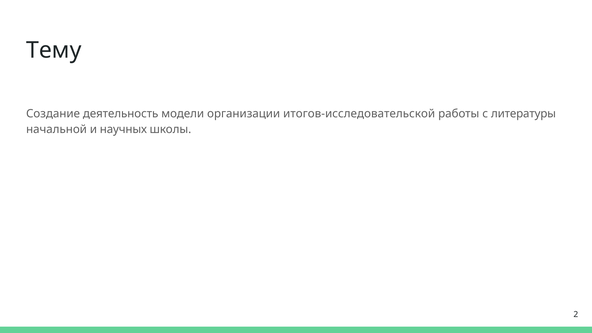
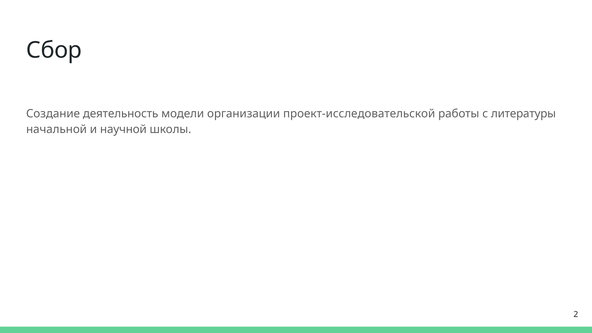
Тему: Тему -> Сбор
итогов-исследовательской: итогов-исследовательской -> проект-исследовательской
научных: научных -> научной
